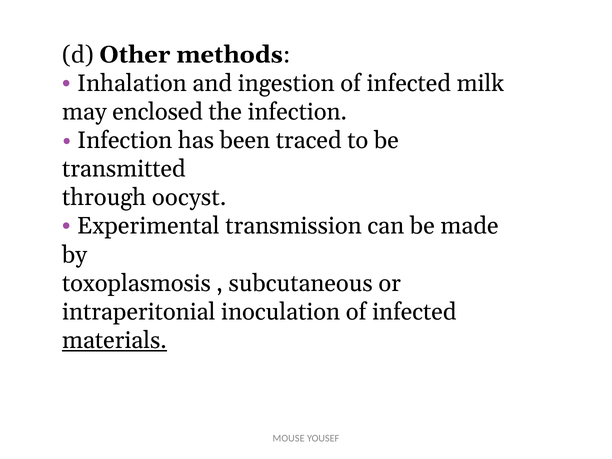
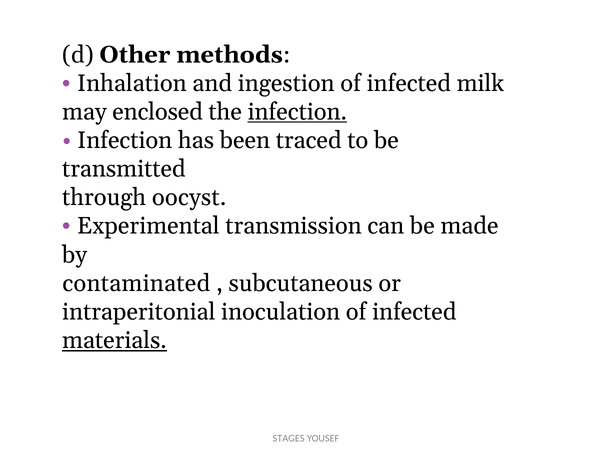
infection at (297, 112) underline: none -> present
toxoplasmosis: toxoplasmosis -> contaminated
MOUSE: MOUSE -> STAGES
